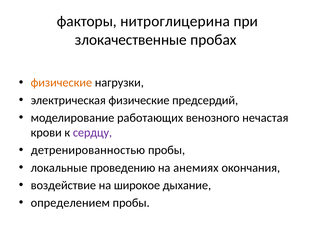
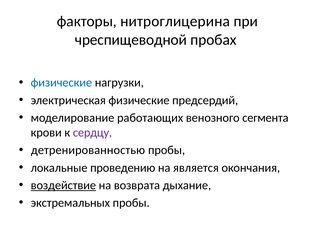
злокачественные: злокачественные -> чреспищеводной
физические at (61, 82) colour: orange -> blue
нечастая: нечастая -> сегмента
анемиях: анемиях -> является
воздействие underline: none -> present
широкое: широкое -> возврата
определением: определением -> экстремальных
